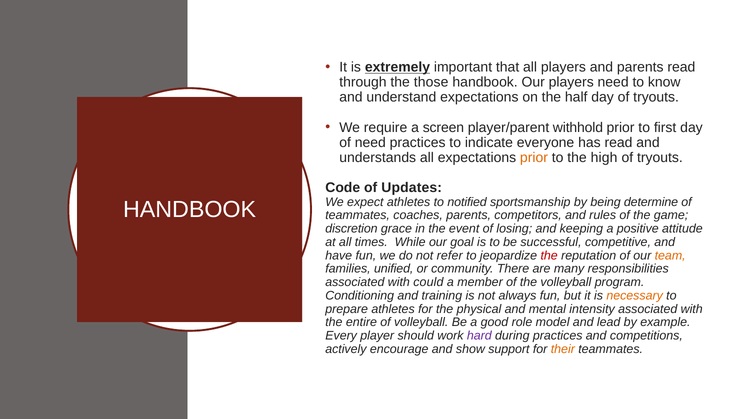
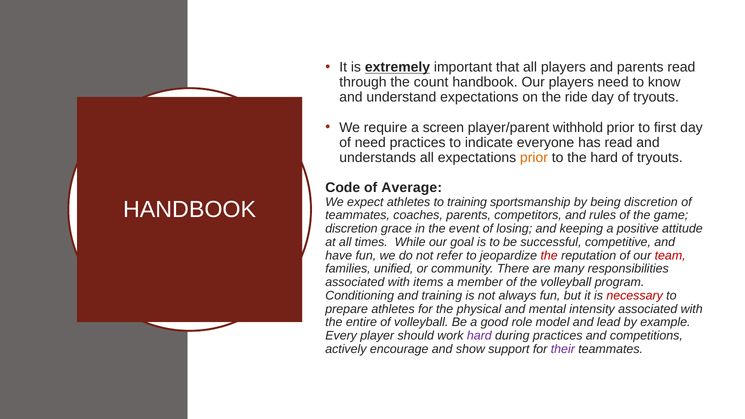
those: those -> count
half: half -> ride
the high: high -> hard
Updates: Updates -> Average
to notified: notified -> training
being determine: determine -> discretion
team colour: orange -> red
could: could -> items
necessary colour: orange -> red
their colour: orange -> purple
